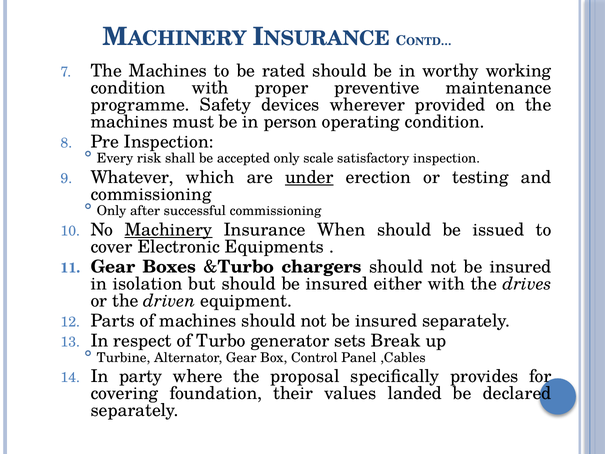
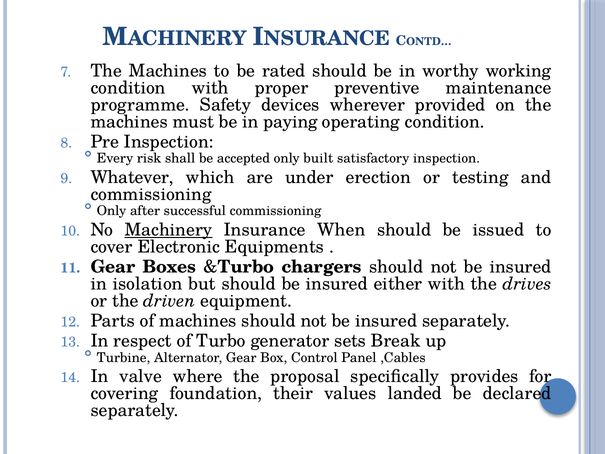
person: person -> paying
scale: scale -> built
under underline: present -> none
party: party -> valve
